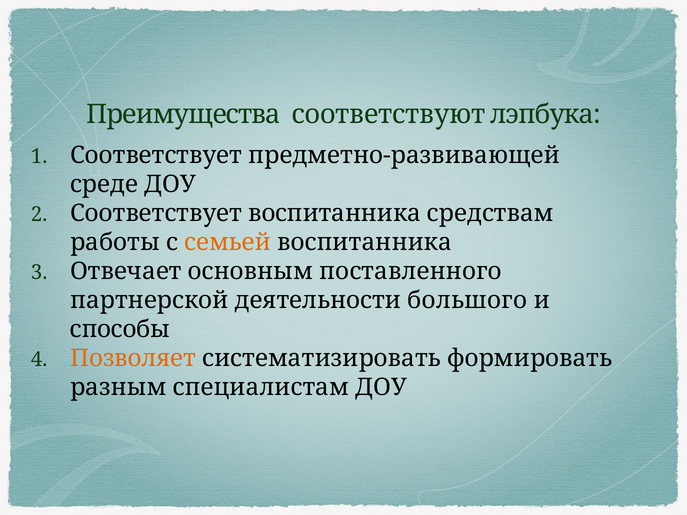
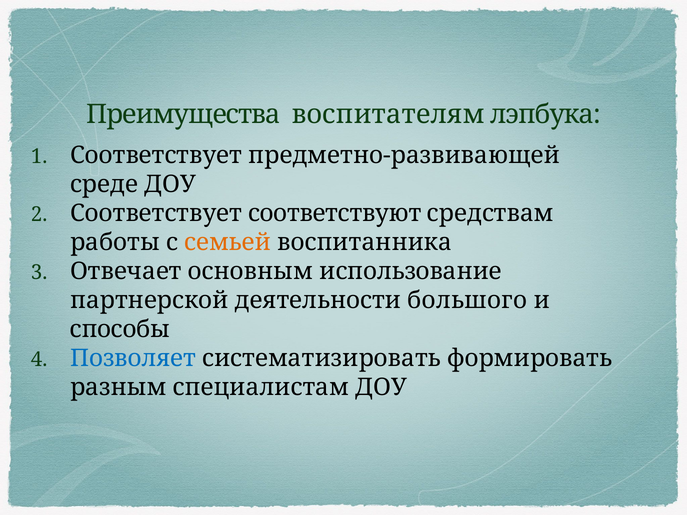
соответствуют: соответствуют -> воспитателям
Соответствует воспитанника: воспитанника -> соответствуют
поставленного: поставленного -> использование
Позволяет colour: orange -> blue
